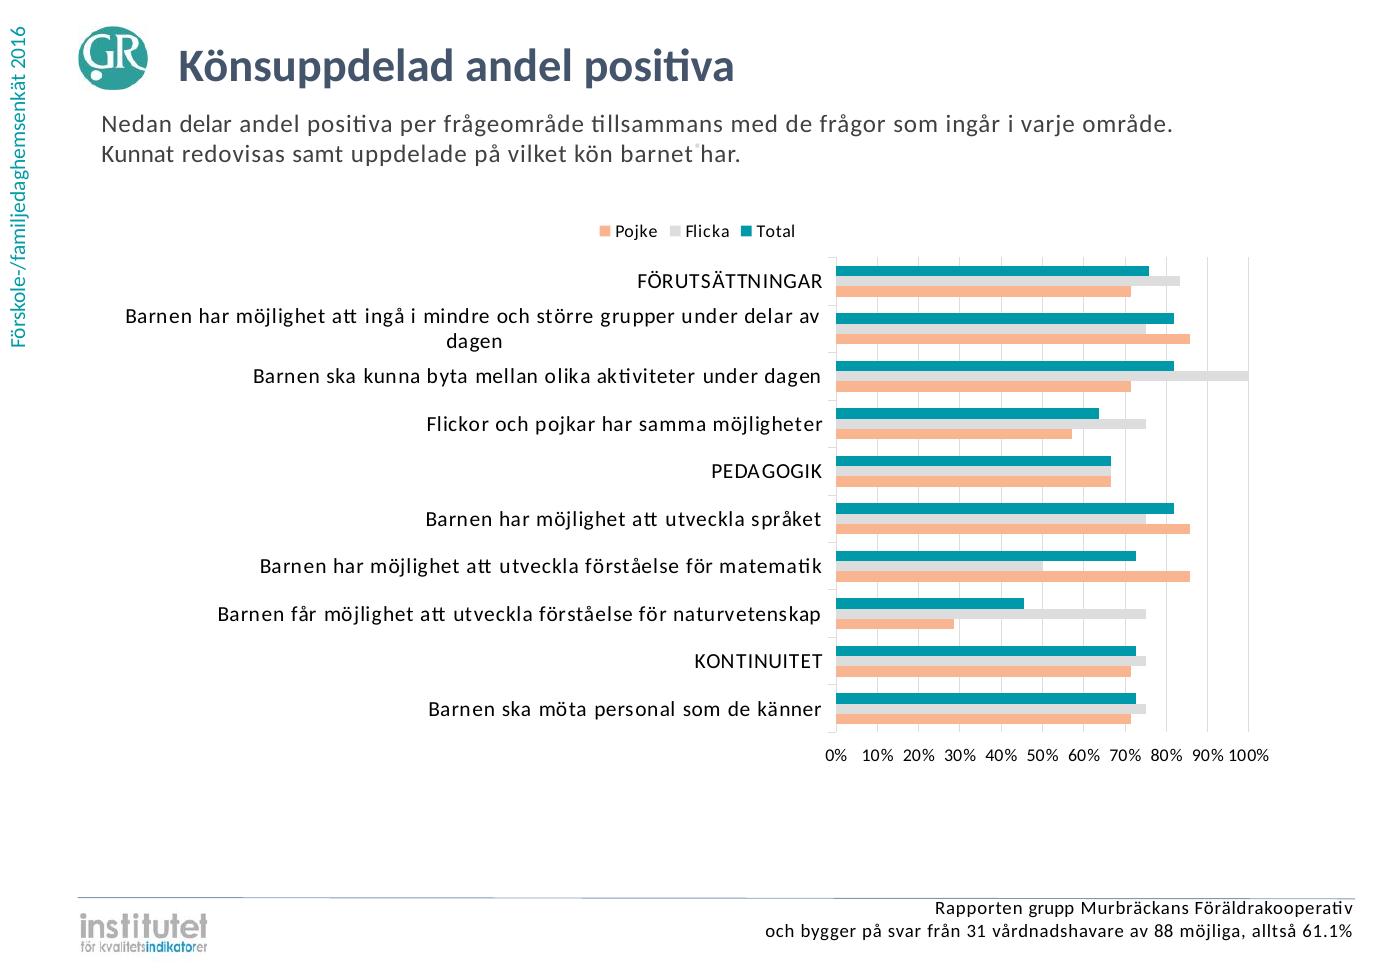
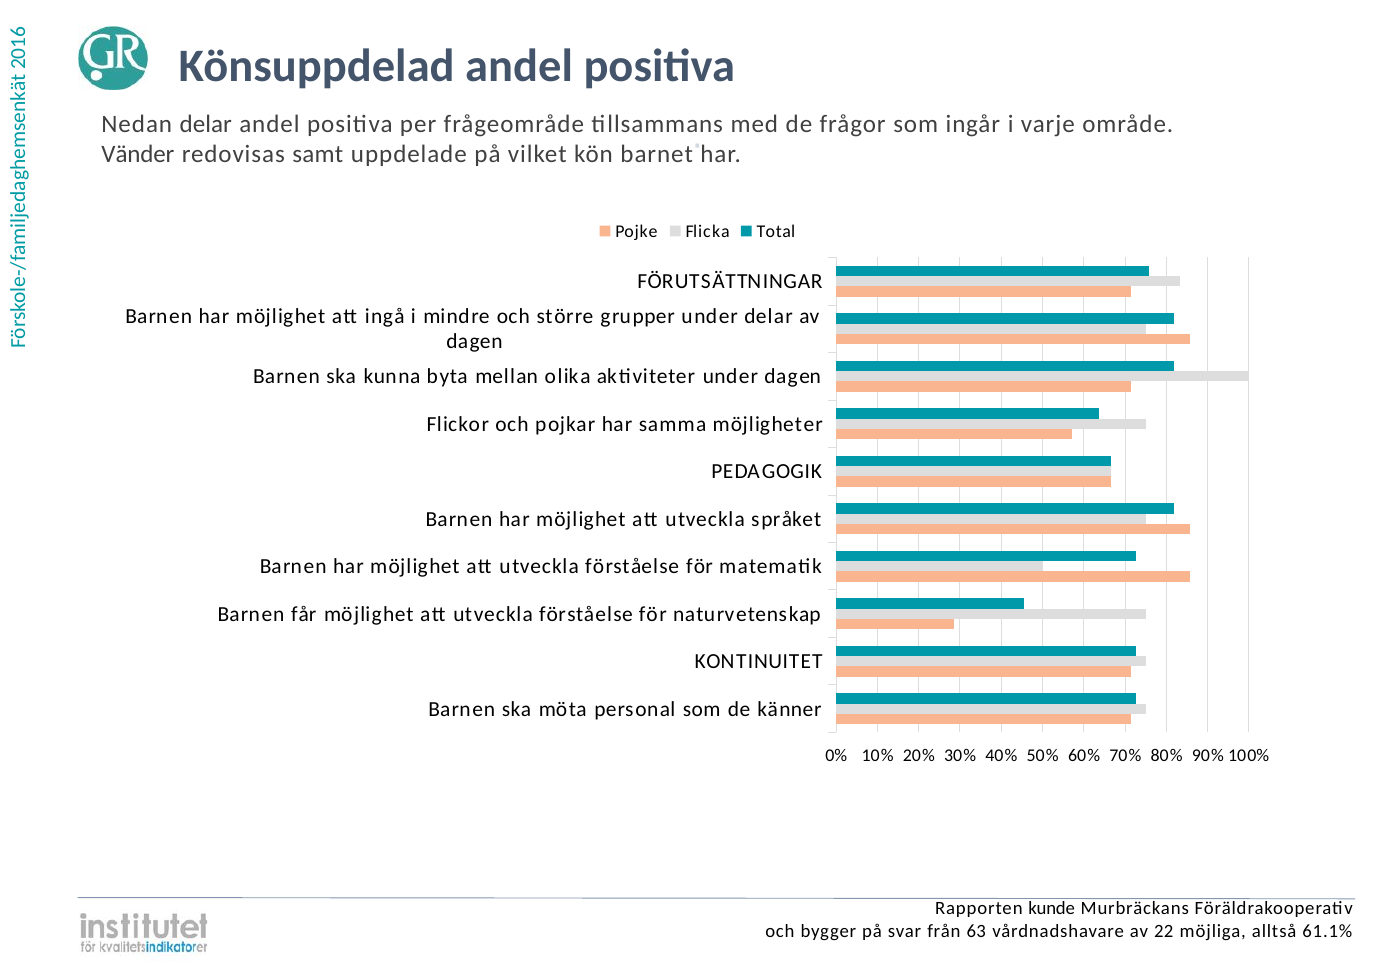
Kunnat: Kunnat -> Vänder
grupp: grupp -> kunde
31: 31 -> 63
88: 88 -> 22
